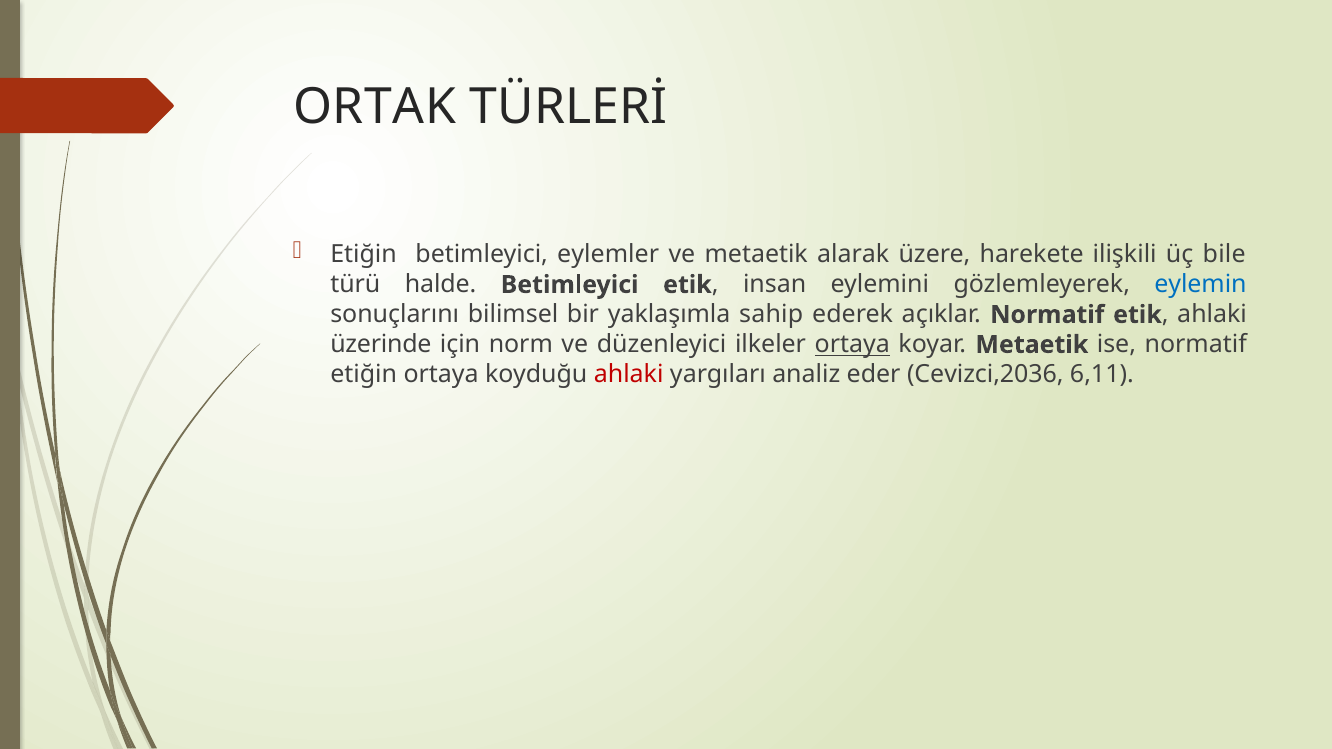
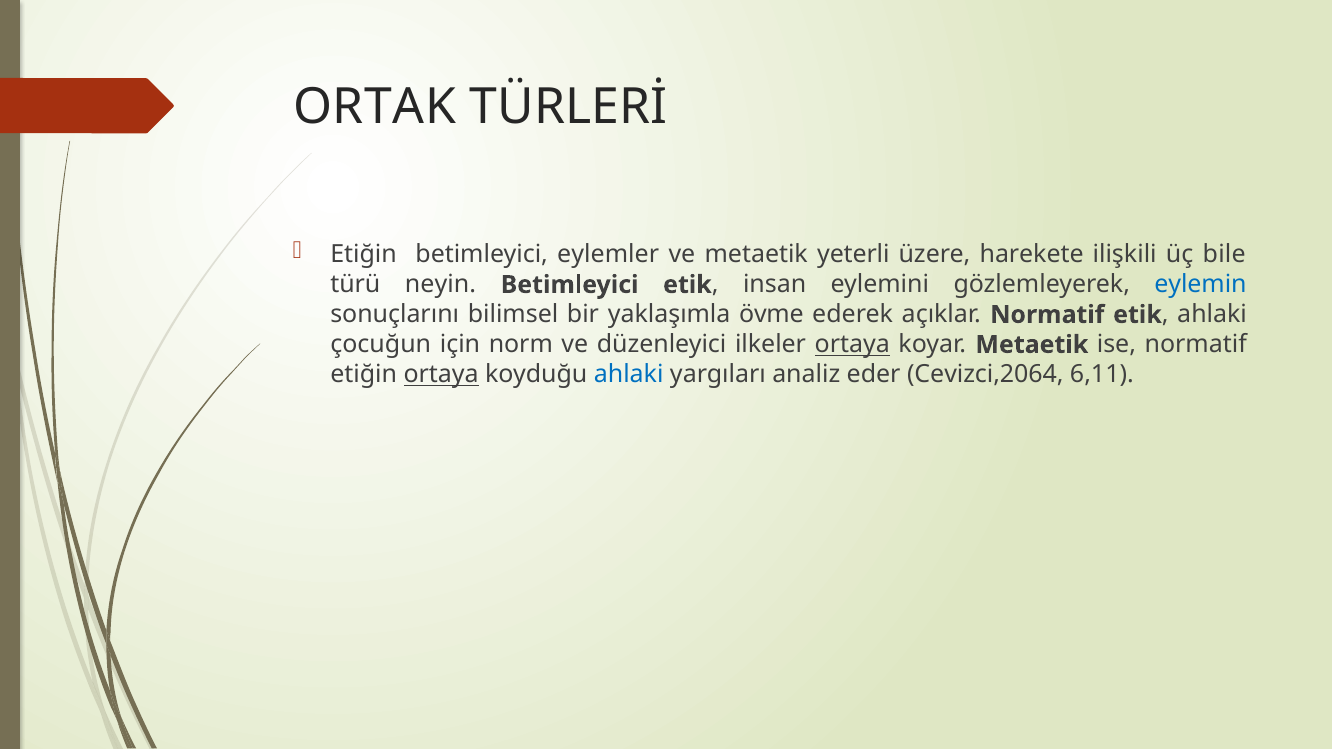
alarak: alarak -> yeterli
halde: halde -> neyin
sahip: sahip -> övme
üzerinde: üzerinde -> çocuğun
ortaya at (441, 375) underline: none -> present
ahlaki at (629, 375) colour: red -> blue
Cevizci,2036: Cevizci,2036 -> Cevizci,2064
